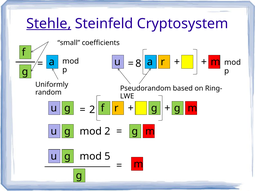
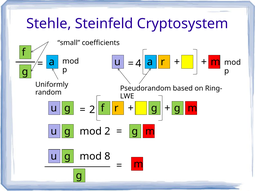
Stehle underline: present -> none
8: 8 -> 4
5: 5 -> 8
